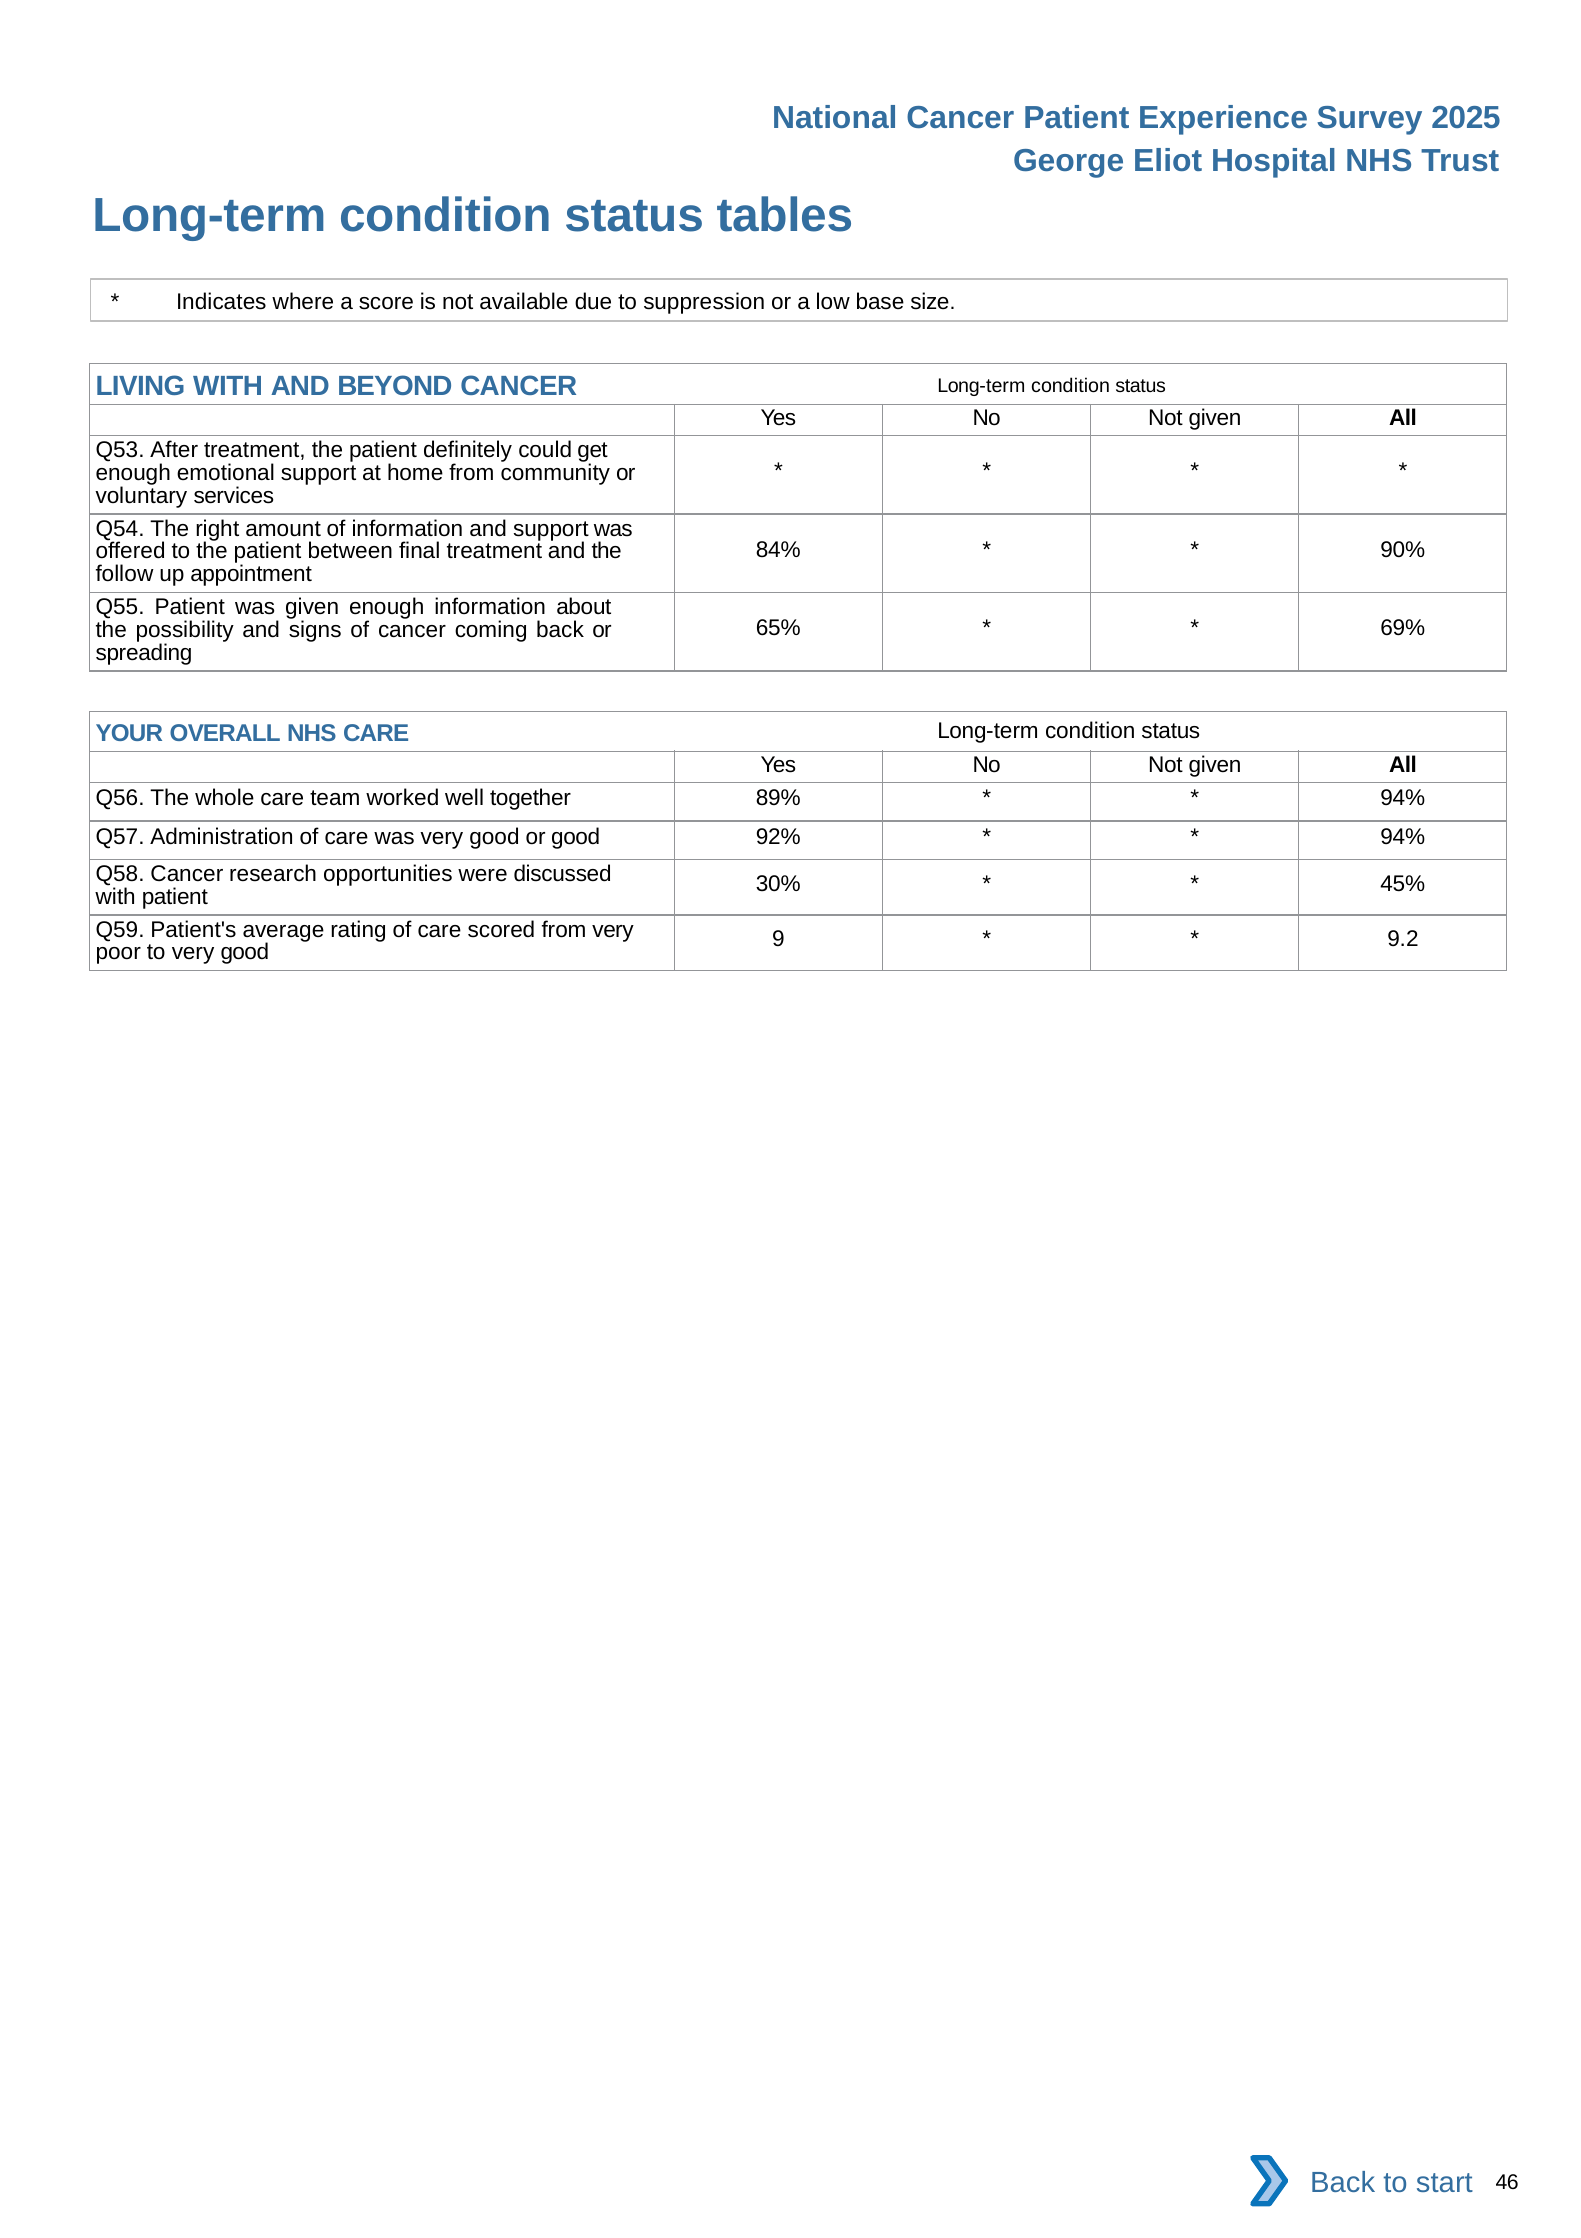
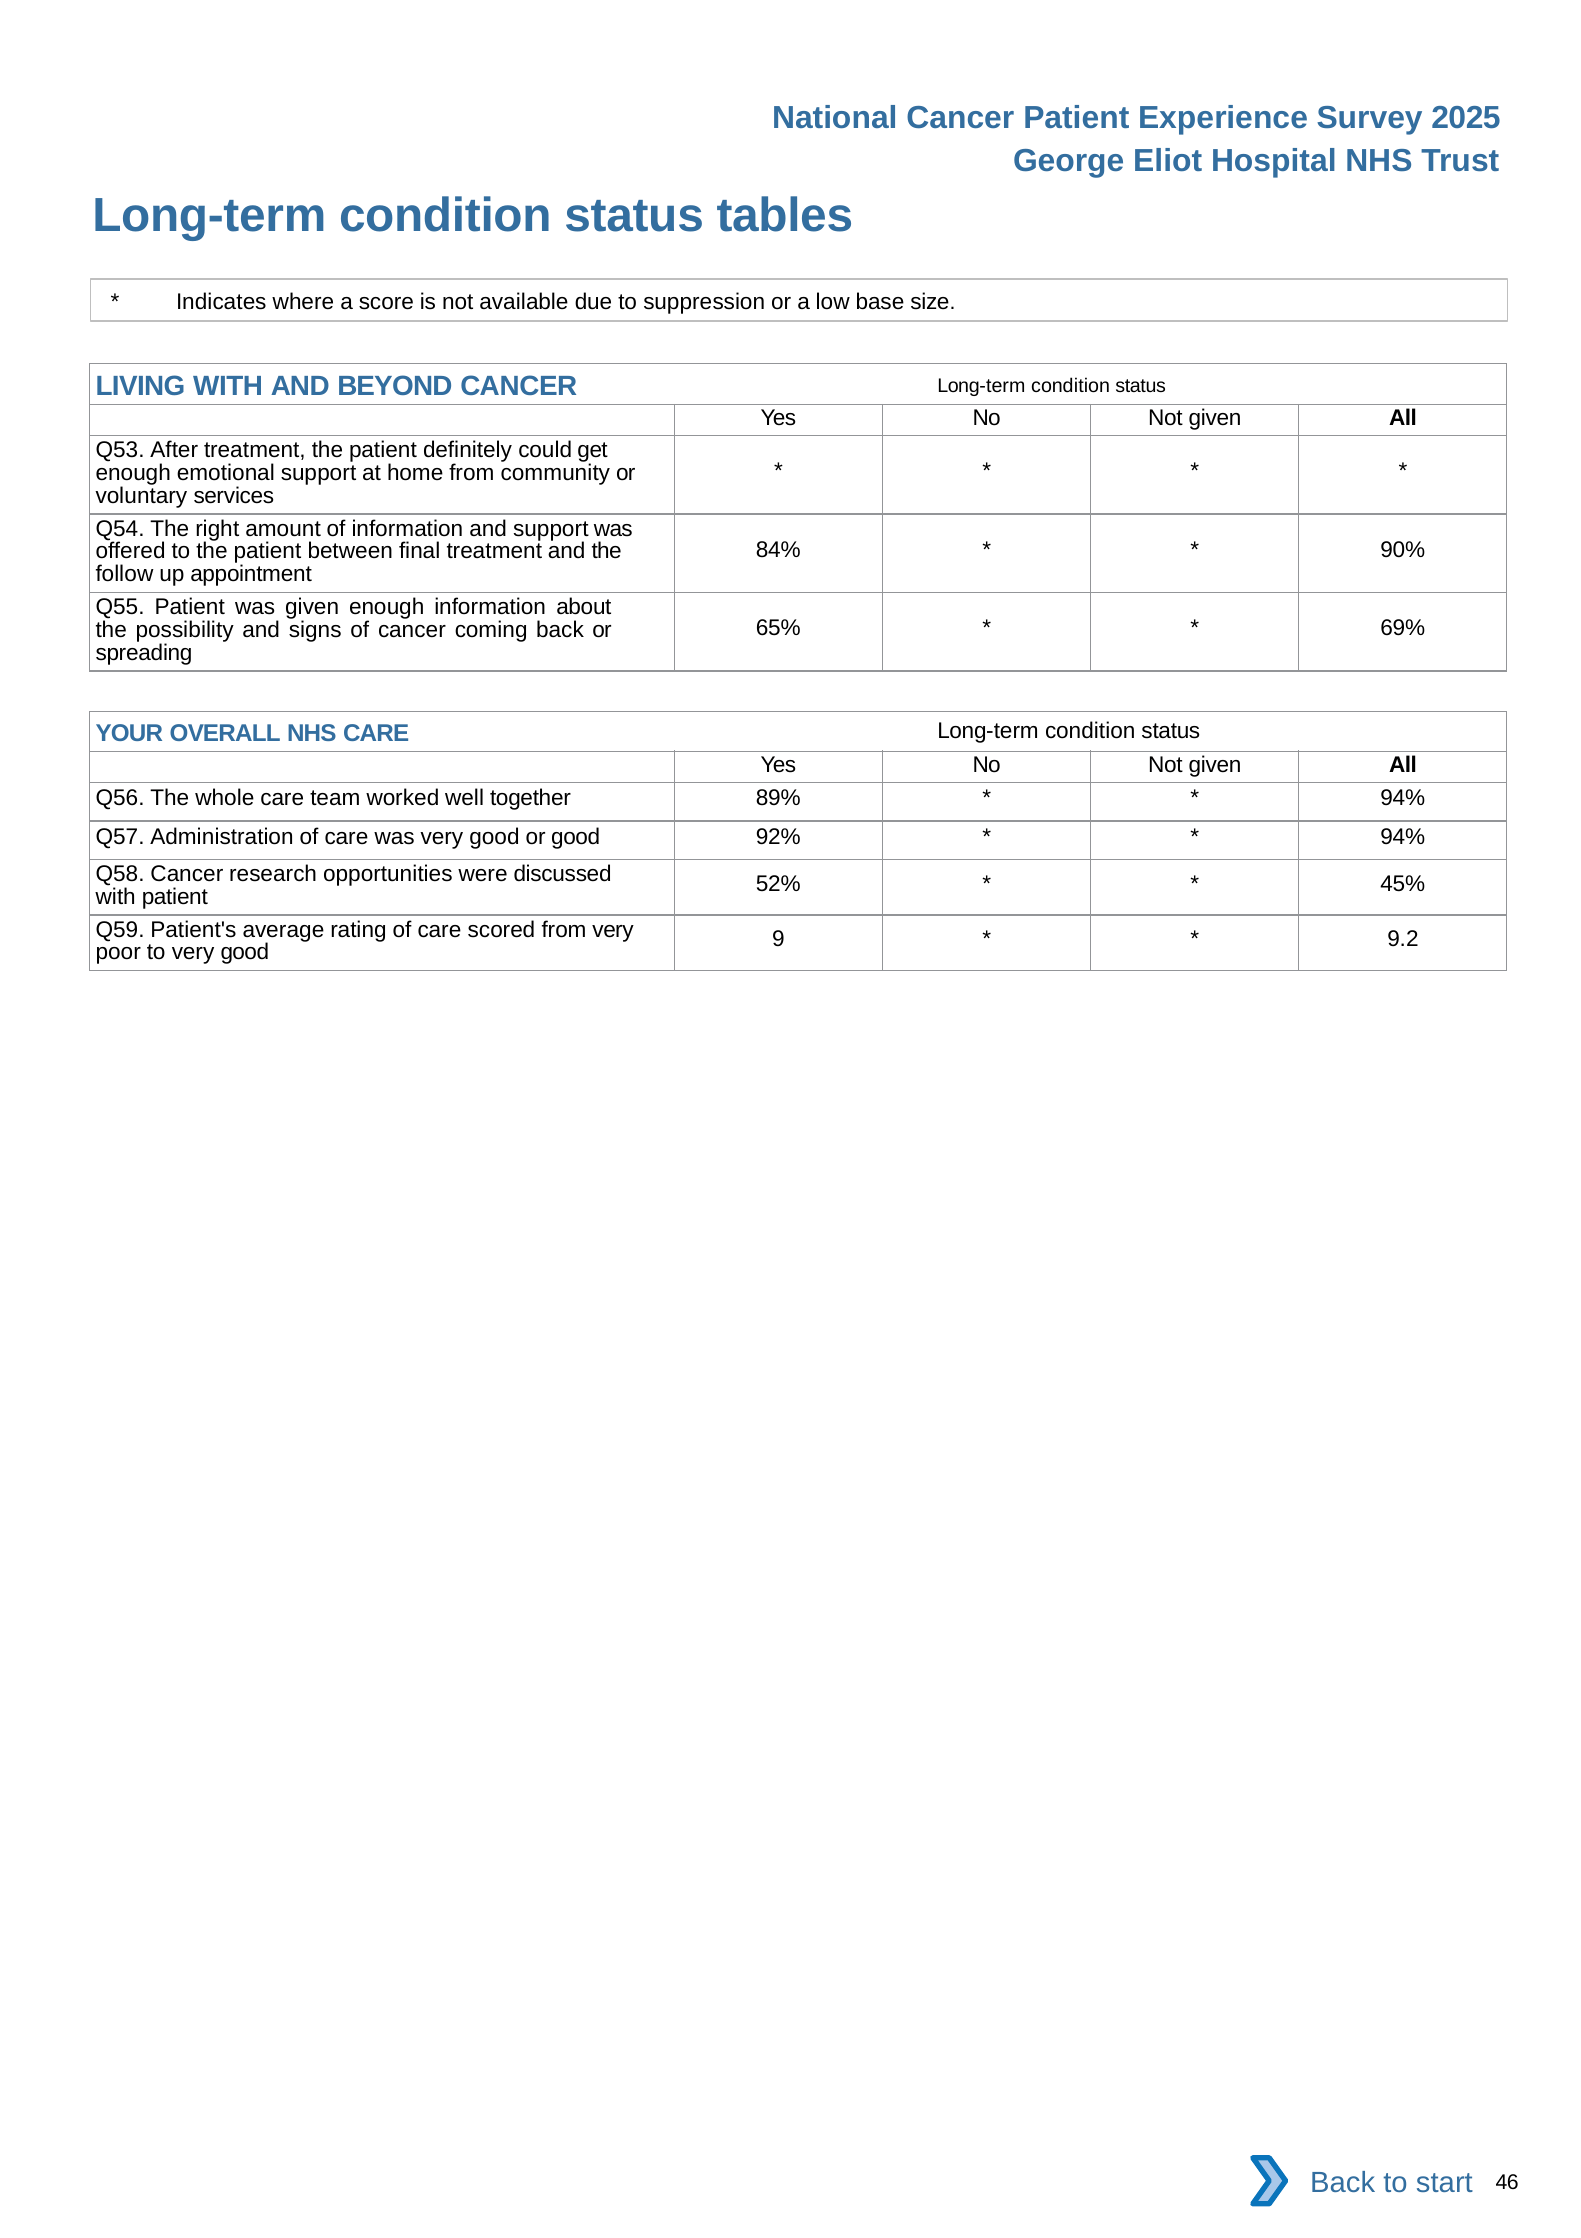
30%: 30% -> 52%
